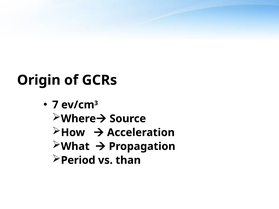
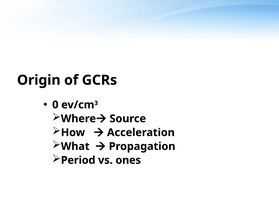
7: 7 -> 0
than: than -> ones
